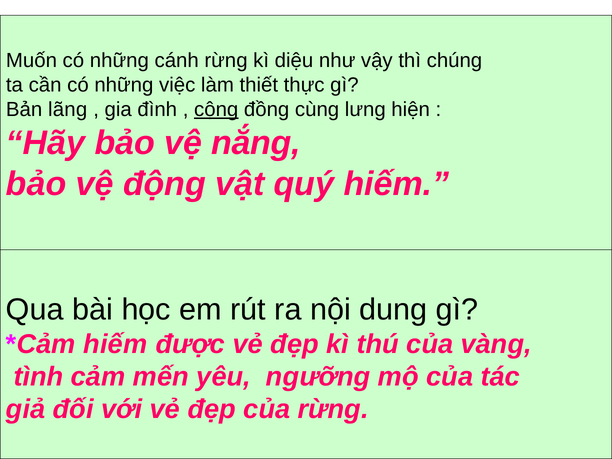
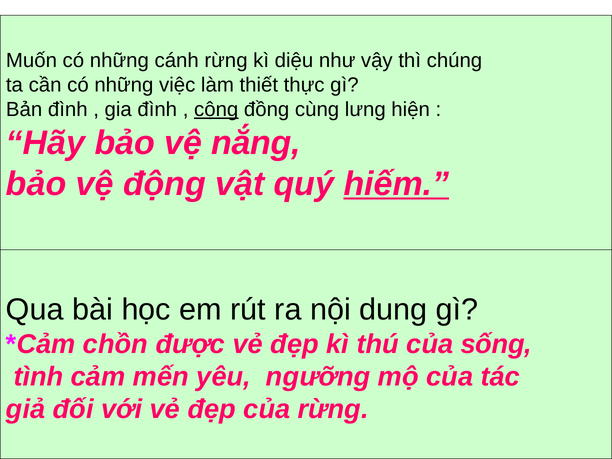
Bản lãng: lãng -> đình
hiếm at (396, 184) underline: none -> present
hiếm at (115, 344): hiếm -> chồn
vàng: vàng -> sống
